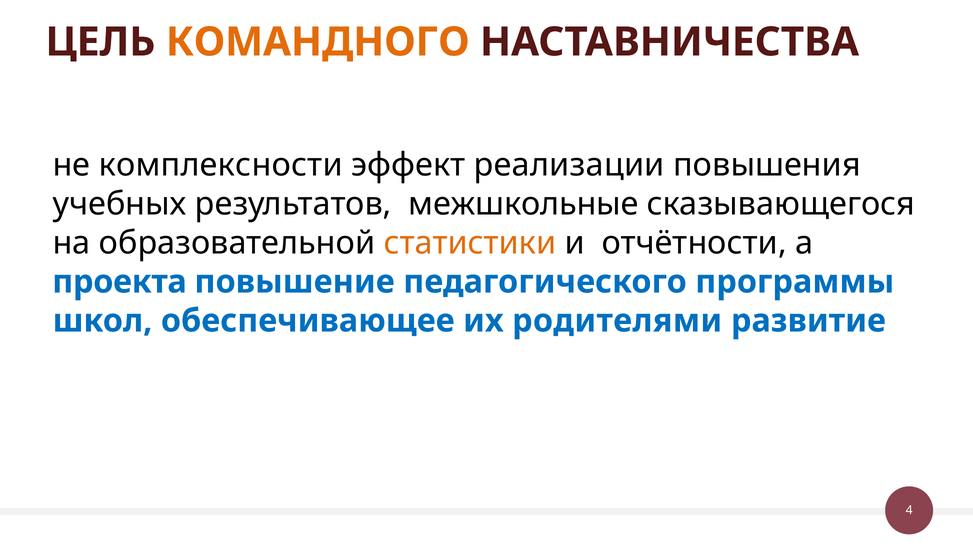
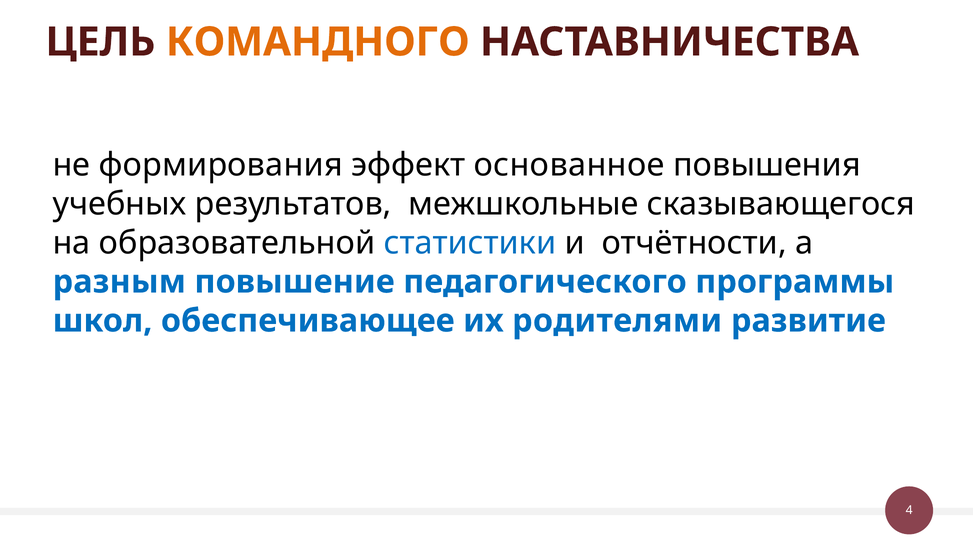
комплексности: комплексности -> формирования
реализации: реализации -> основанное
статистики colour: orange -> blue
проекта: проекта -> разным
